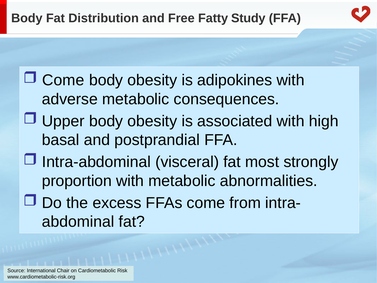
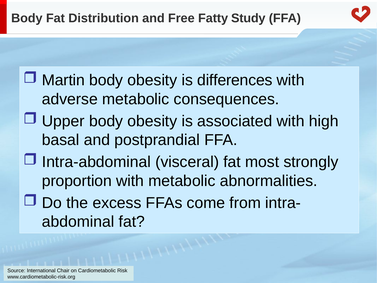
Come at (63, 80): Come -> Martin
adipokines: adipokines -> differences
